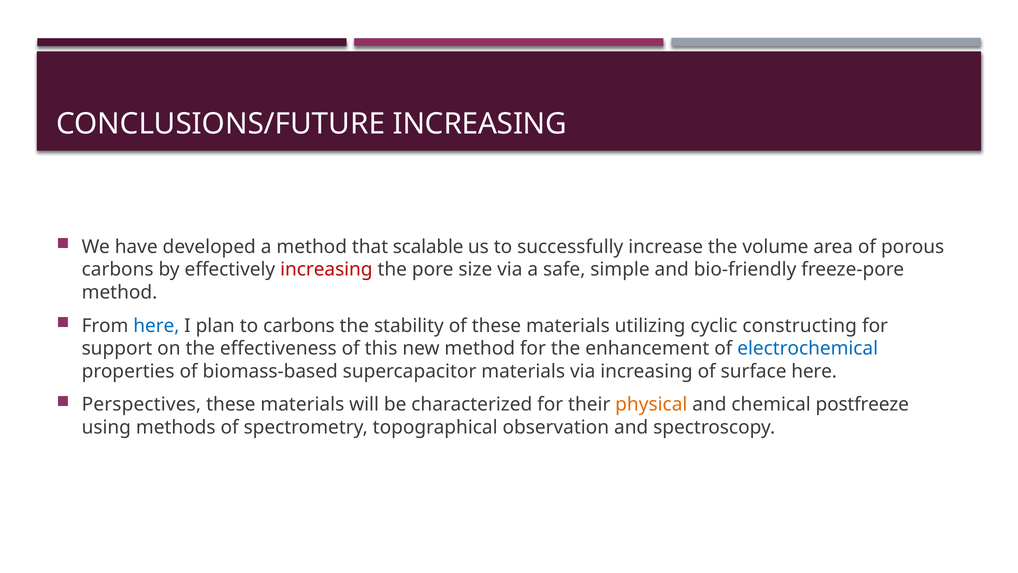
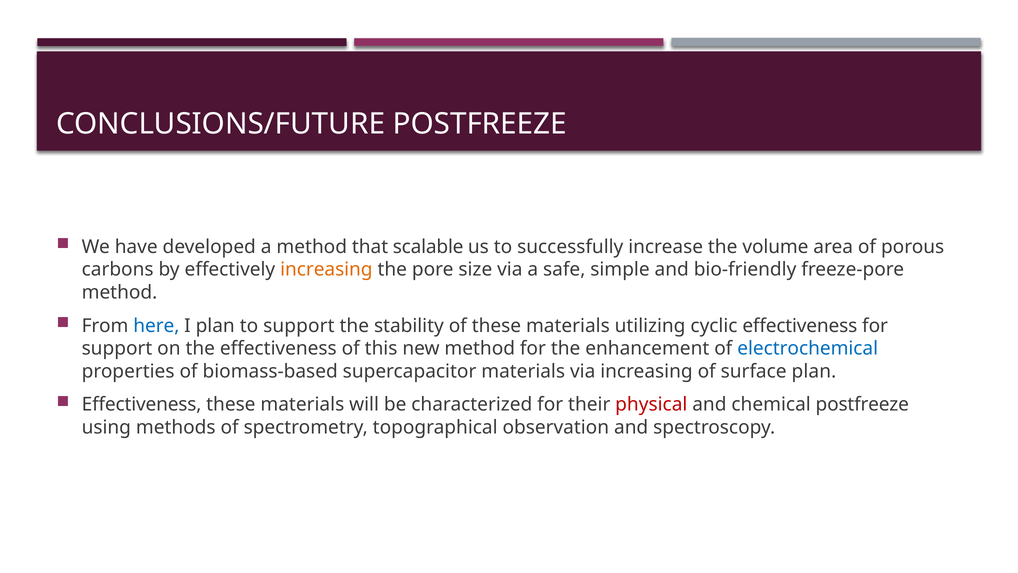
CONCLUSIONS/FUTURE INCREASING: INCREASING -> POSTFREEZE
increasing at (326, 269) colour: red -> orange
to carbons: carbons -> support
cyclic constructing: constructing -> effectiveness
surface here: here -> plan
Perspectives at (141, 404): Perspectives -> Effectiveness
physical colour: orange -> red
